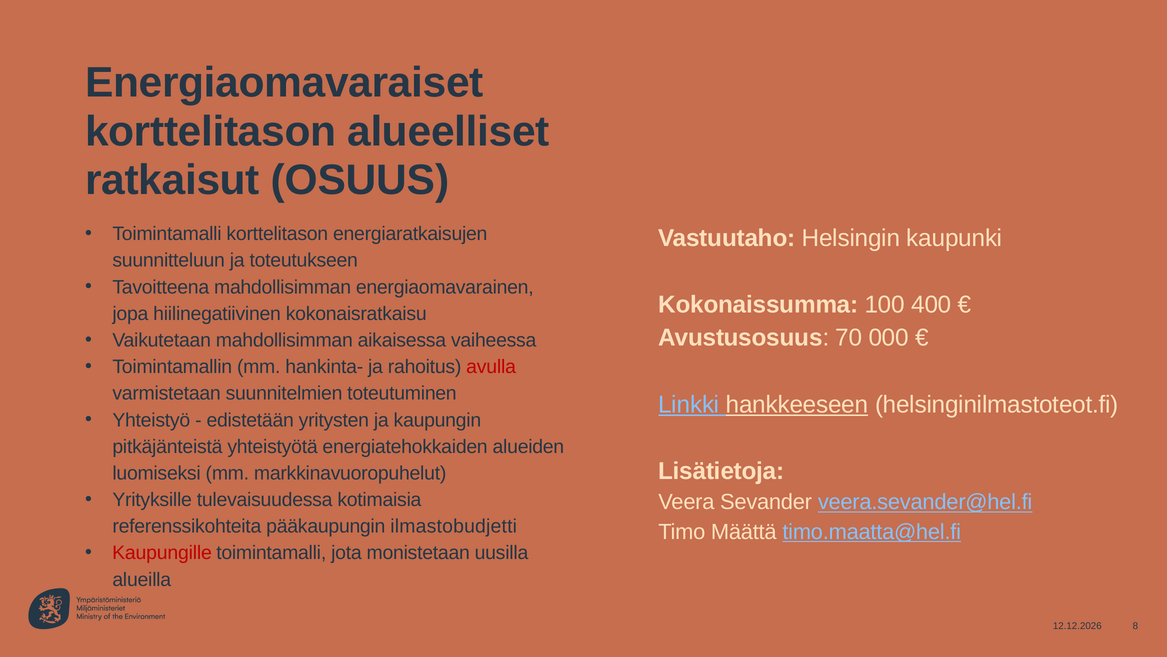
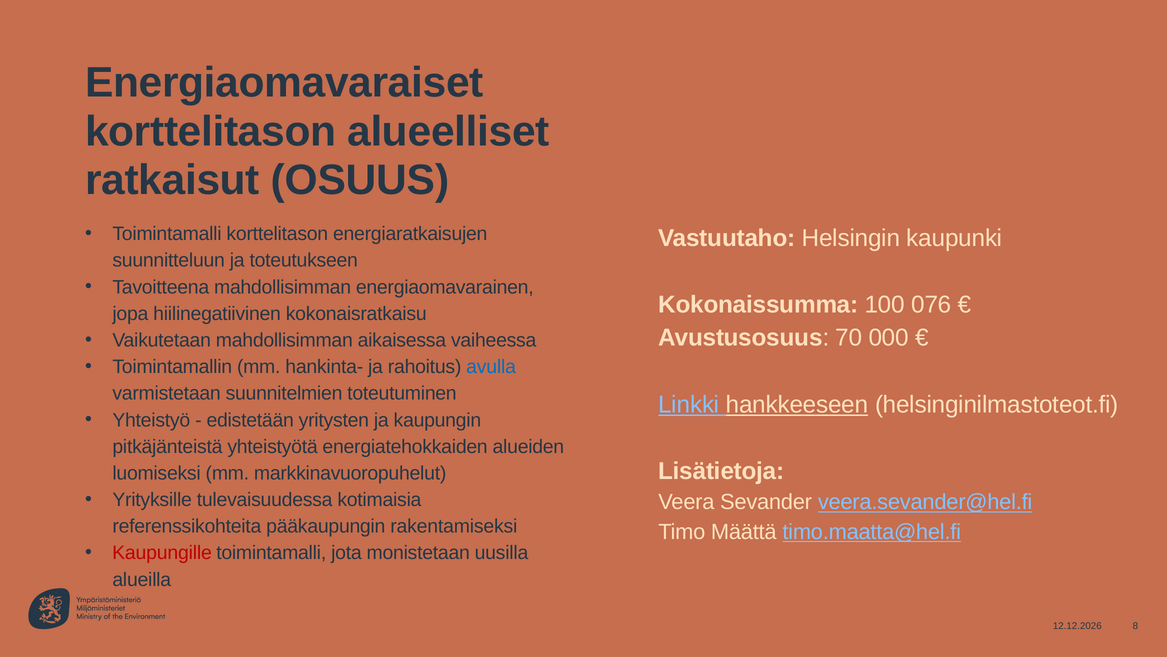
400: 400 -> 076
avulla colour: red -> blue
ilmastobudjetti: ilmastobudjetti -> rakentamiseksi
